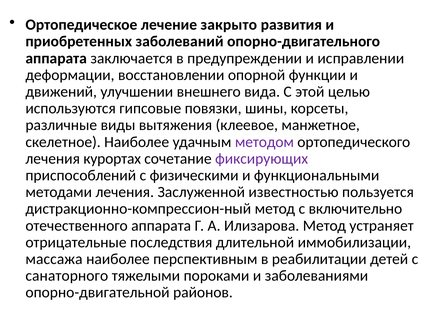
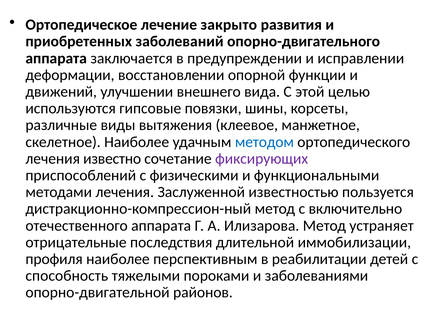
методом colour: purple -> blue
курортах: курортах -> известно
массажа: массажа -> профиля
санаторного: санаторного -> способность
